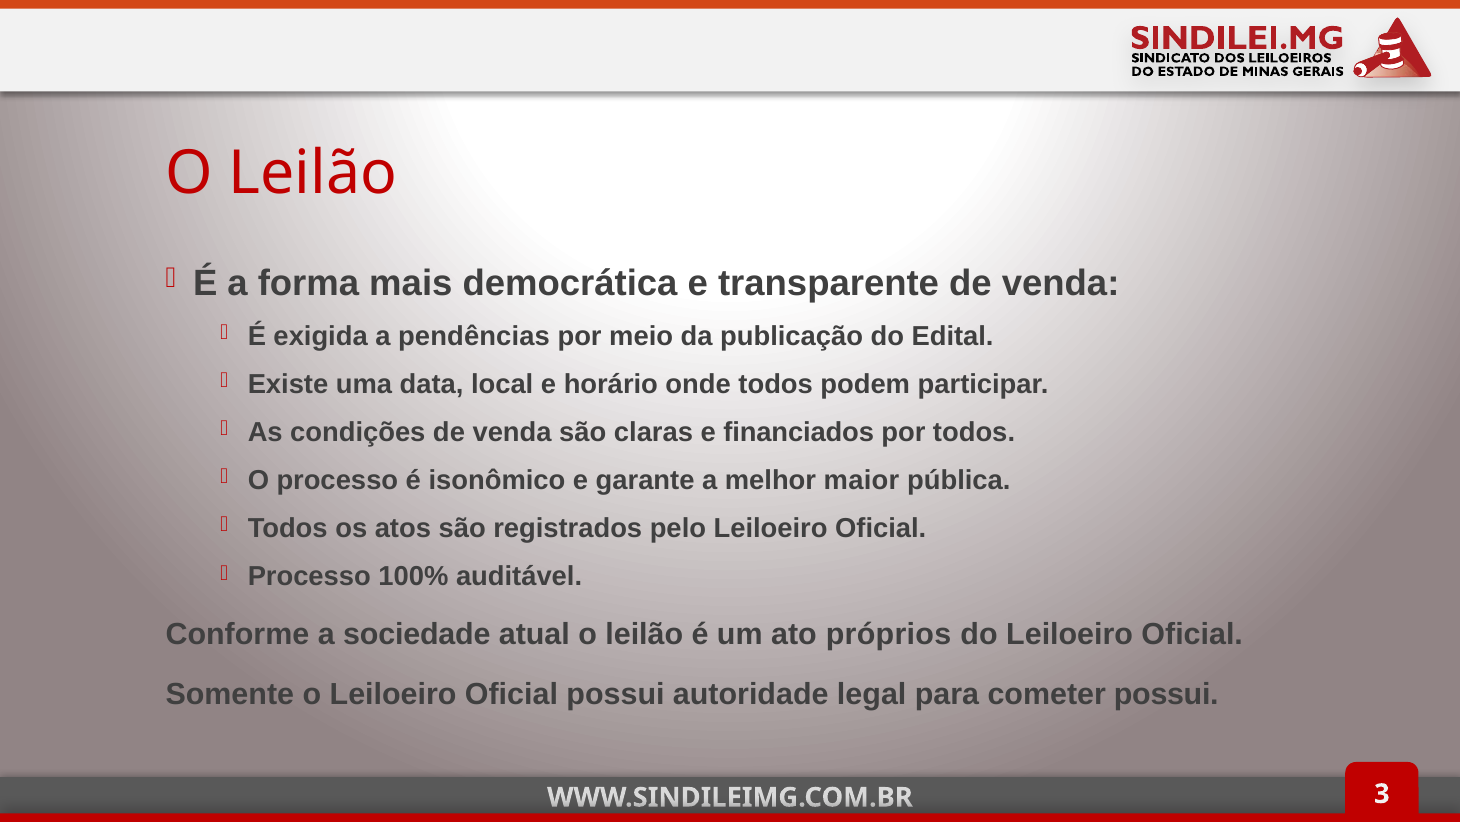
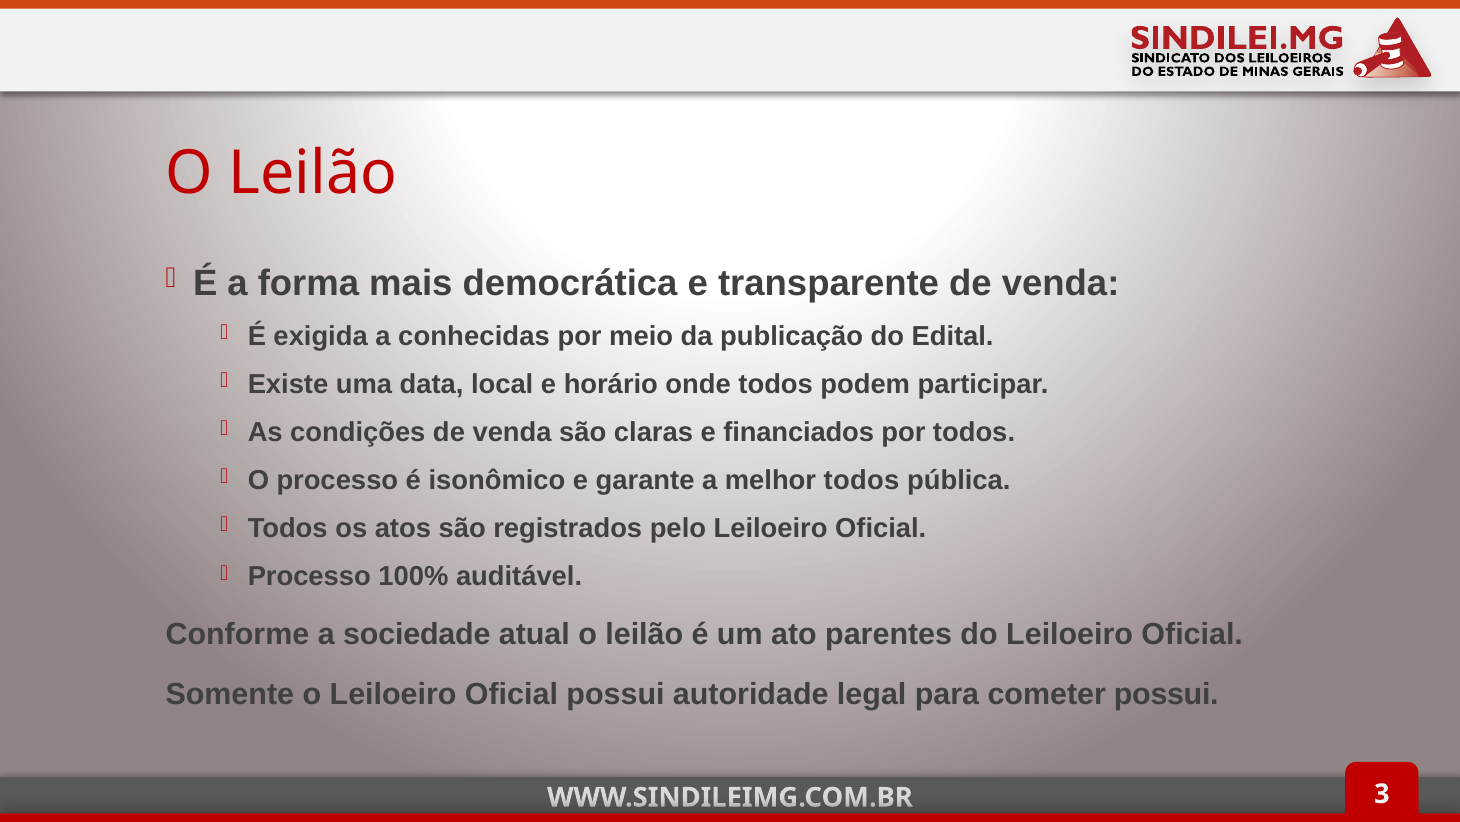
pendências: pendências -> conhecidas
melhor maior: maior -> todos
próprios: próprios -> parentes
